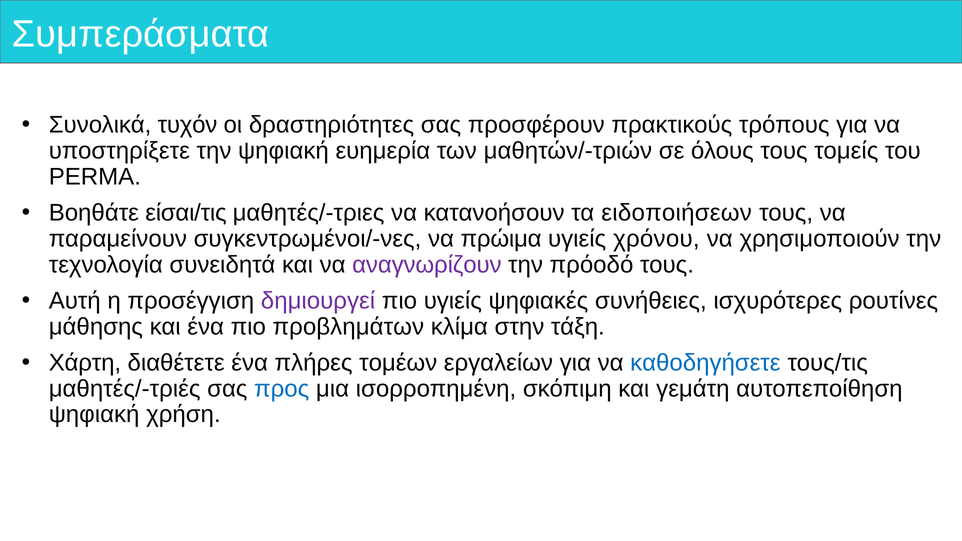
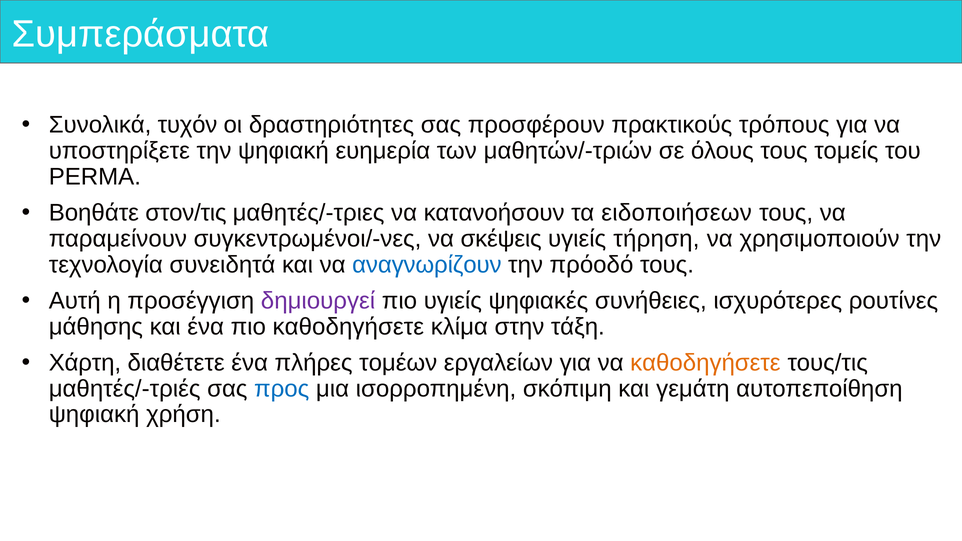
είσαι/τις: είσαι/τις -> στον/τις
πρώιμα: πρώιμα -> σκέψεις
χρόνου: χρόνου -> τήρηση
αναγνωρίζουν colour: purple -> blue
πιο προβλημάτων: προβλημάτων -> καθοδηγήσετε
καθοδηγήσετε at (705, 363) colour: blue -> orange
